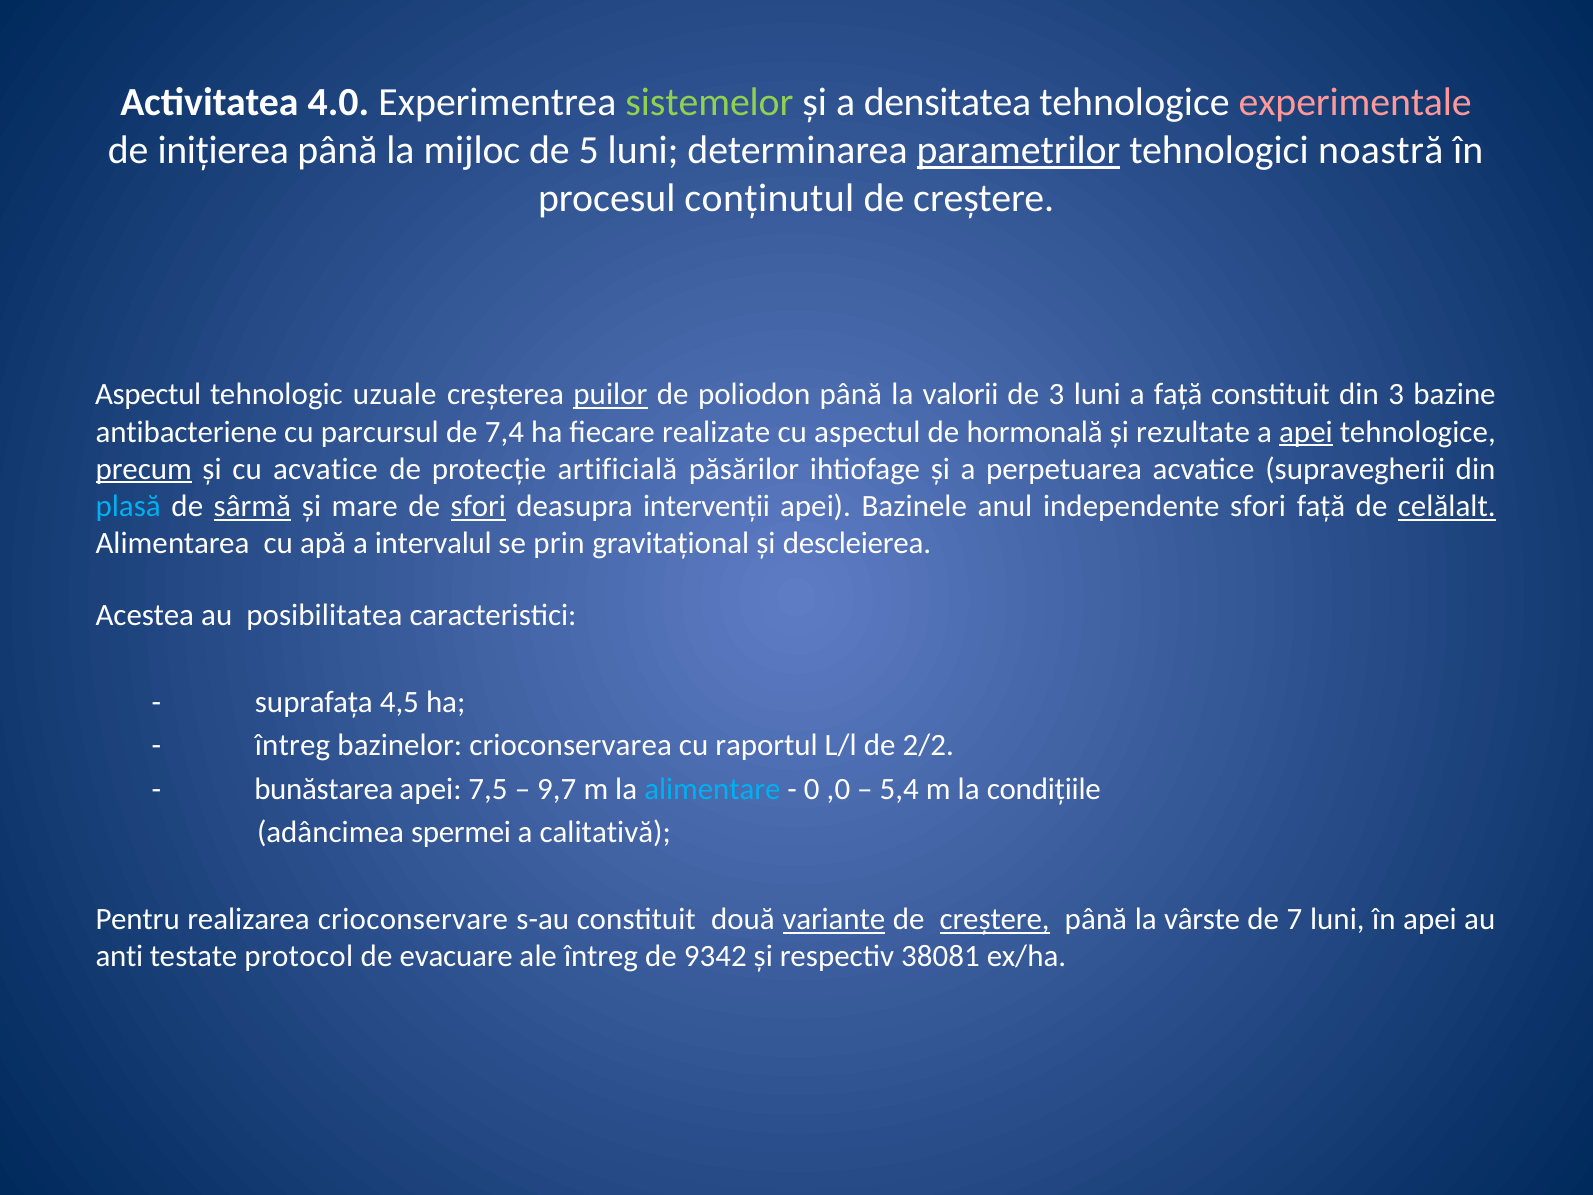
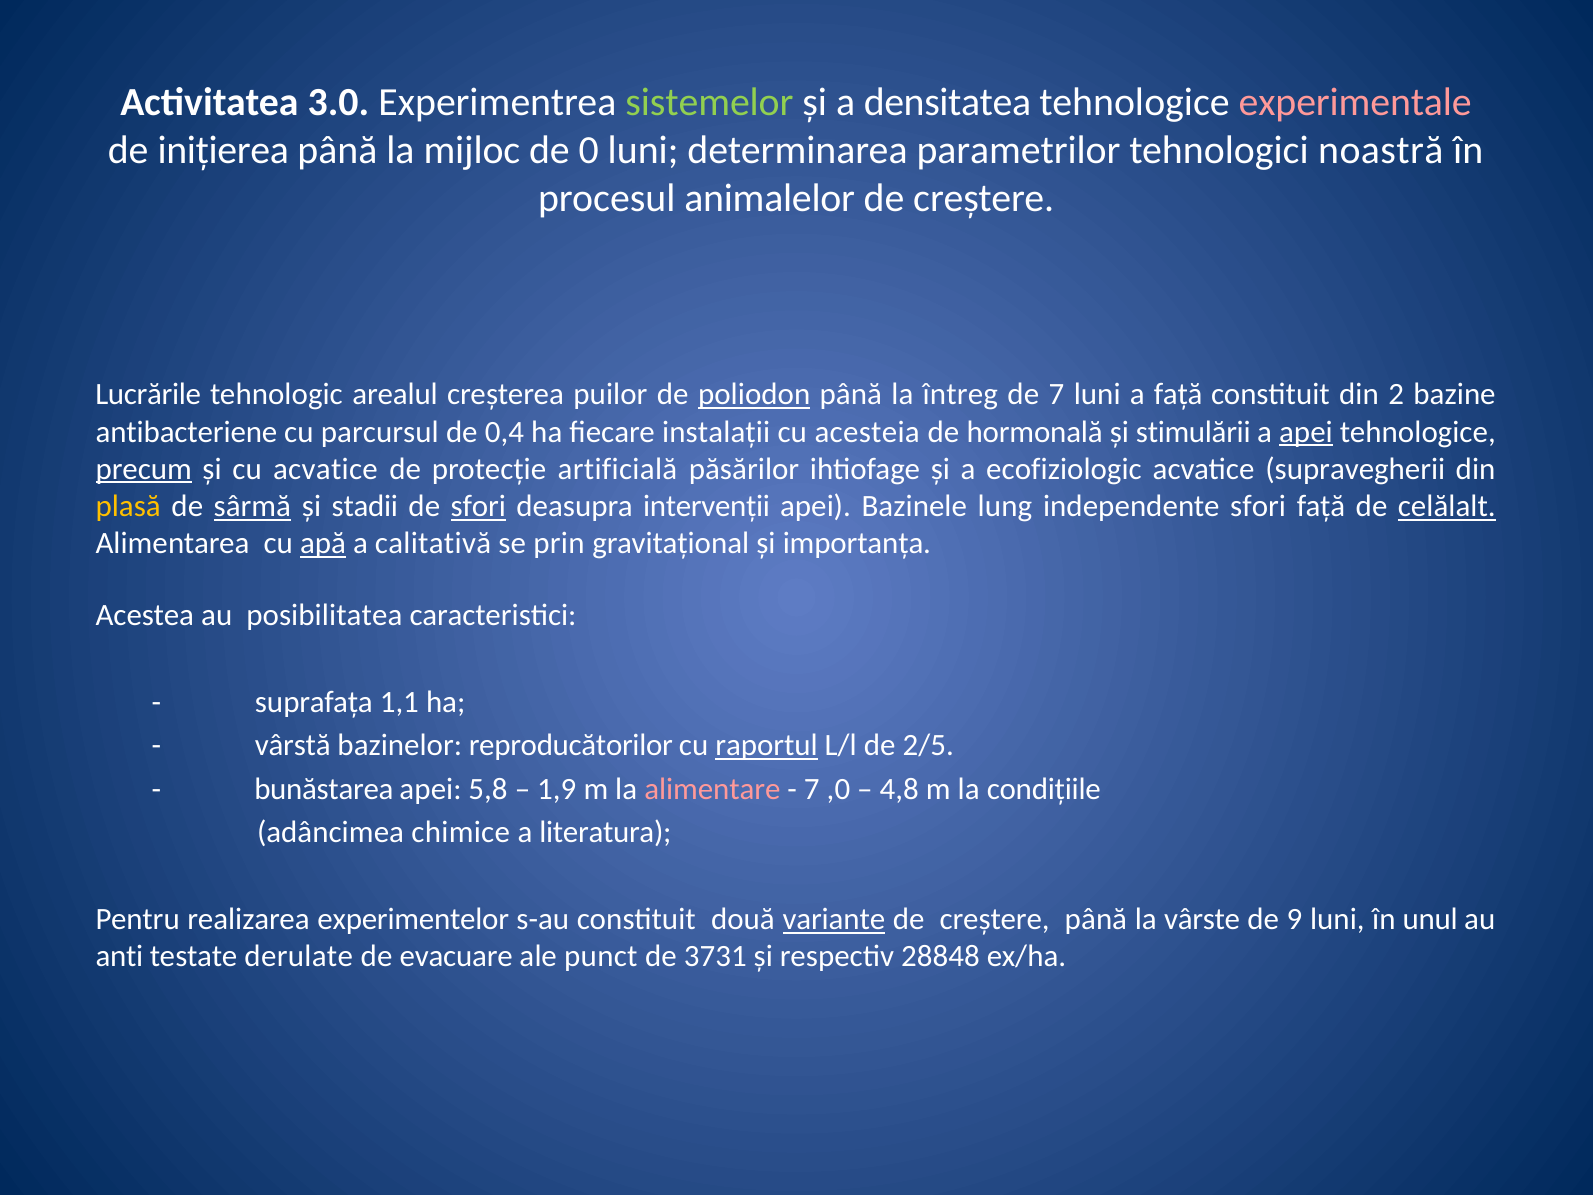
4.0: 4.0 -> 3.0
5: 5 -> 0
parametrilor underline: present -> none
conţinutul: conţinutul -> animalelor
Aspectul at (148, 394): Aspectul -> Lucrările
uzuale: uzuale -> arealul
puilor underline: present -> none
poliodon underline: none -> present
valorii: valorii -> întreg
de 3: 3 -> 7
din 3: 3 -> 2
7,4: 7,4 -> 0,4
realizate: realizate -> instalaţii
cu aspectul: aspectul -> acesteia
rezultate: rezultate -> stimulării
perpetuarea: perpetuarea -> ecofiziologic
plasă colour: light blue -> yellow
mare: mare -> stadii
anul: anul -> lung
apă underline: none -> present
intervalul: intervalul -> calitativă
descleierea: descleierea -> importanţa
4,5: 4,5 -> 1,1
întreg at (293, 745): întreg -> vârstă
crioconservarea: crioconservarea -> reproducătorilor
raportul underline: none -> present
2/2: 2/2 -> 2/5
7,5: 7,5 -> 5,8
9,7: 9,7 -> 1,9
alimentare colour: light blue -> pink
0 at (812, 789): 0 -> 7
5,4: 5,4 -> 4,8
spermei: spermei -> chimice
calitativă: calitativă -> literatura
crioconservare: crioconservare -> experimentelor
creştere at (995, 919) underline: present -> none
7: 7 -> 9
în apei: apei -> unul
protocol: protocol -> derulate
ale întreg: întreg -> punct
9342: 9342 -> 3731
38081: 38081 -> 28848
